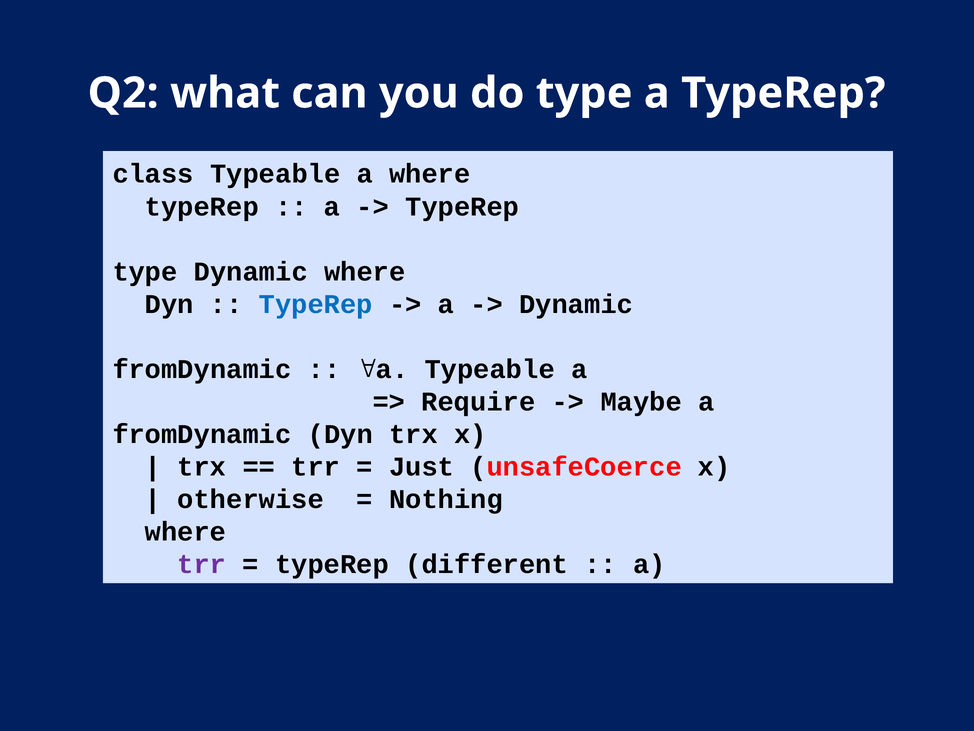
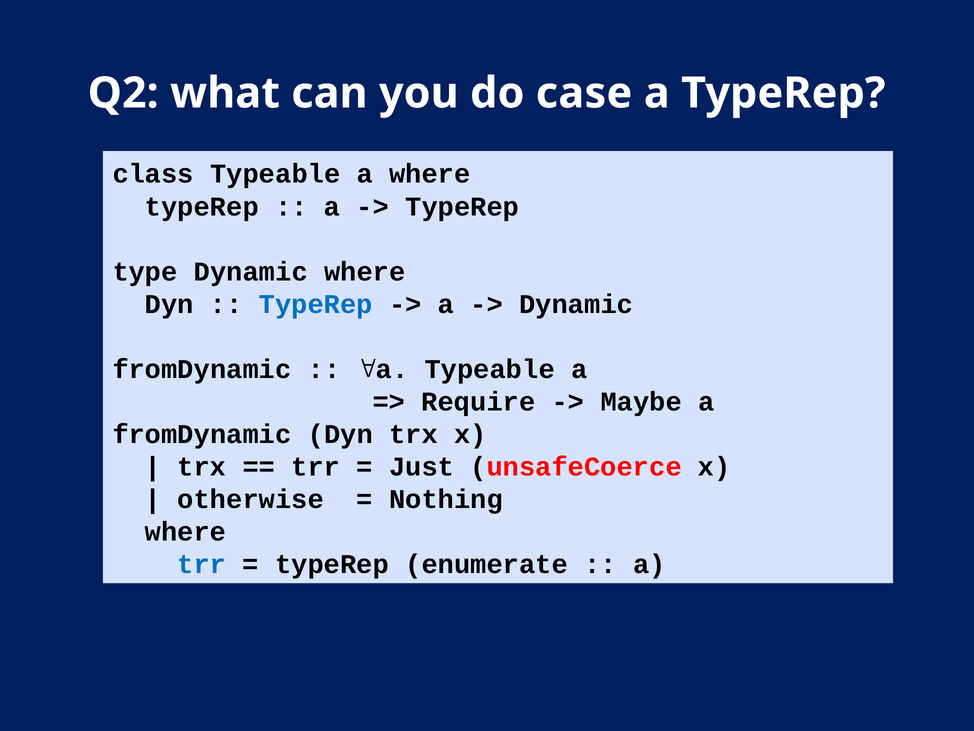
do type: type -> case
trr at (202, 564) colour: purple -> blue
different: different -> enumerate
